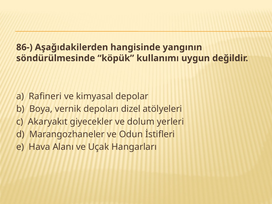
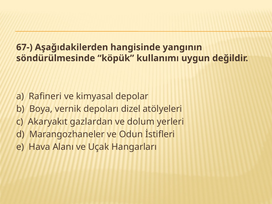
86-: 86- -> 67-
giyecekler: giyecekler -> gazlardan
